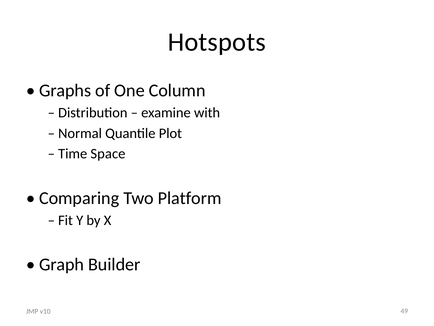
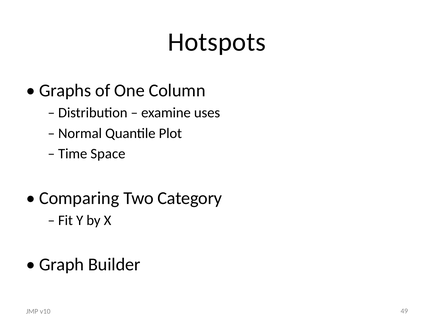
with: with -> uses
Platform: Platform -> Category
